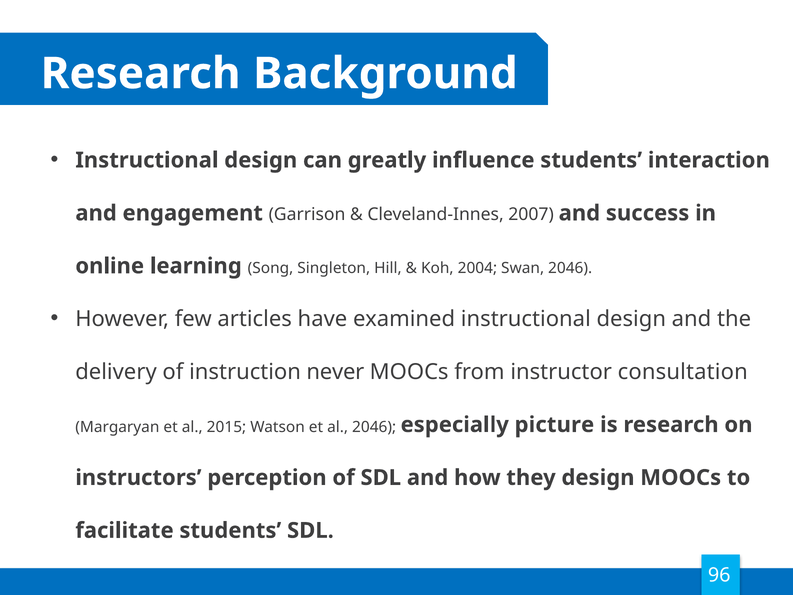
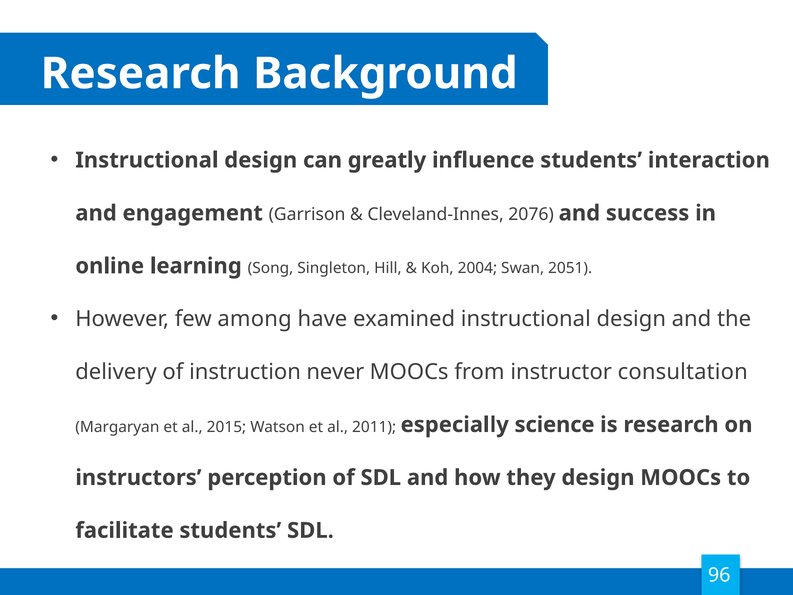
2007: 2007 -> 2076
Swan 2046: 2046 -> 2051
articles: articles -> among
al 2046: 2046 -> 2011
picture: picture -> science
